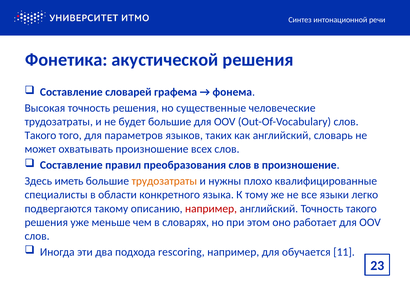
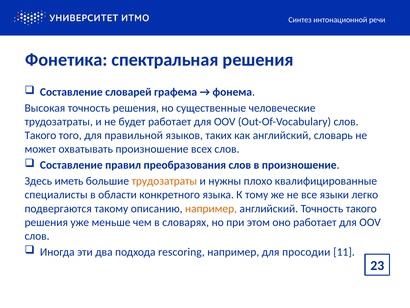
акустической: акустической -> спектральная
будет большие: большие -> работает
параметров: параметров -> правильной
например at (211, 208) colour: red -> orange
обучается: обучается -> просодии
